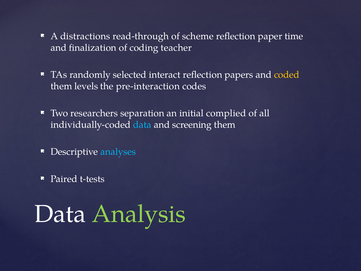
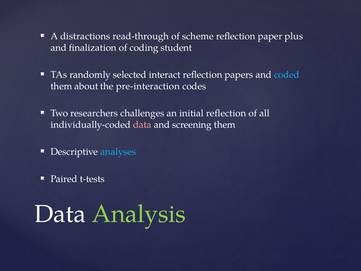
time: time -> plus
teacher: teacher -> student
coded colour: yellow -> light blue
levels: levels -> about
separation: separation -> challenges
initial complied: complied -> reflection
data at (142, 125) colour: light blue -> pink
